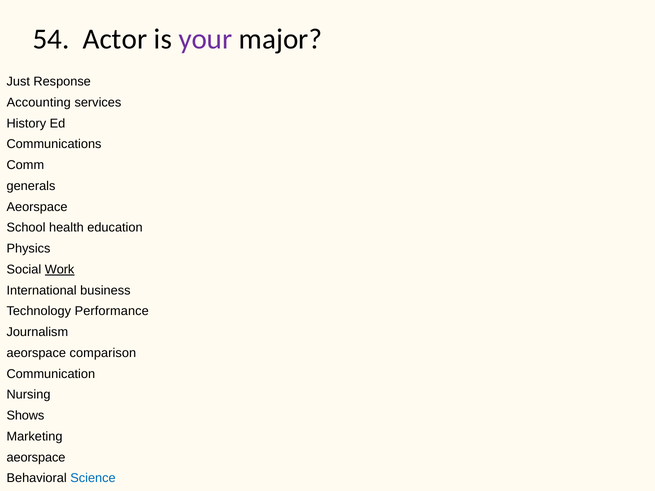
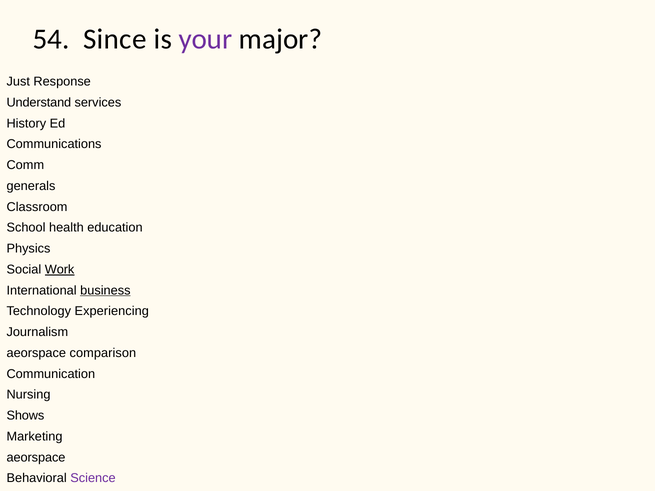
Actor: Actor -> Since
Accounting at (39, 103): Accounting -> Understand
Aeorspace at (37, 207): Aeorspace -> Classroom
business at (105, 290) underline: none -> present
Performance: Performance -> Experiencing
Science at (93, 478) colour: blue -> purple
